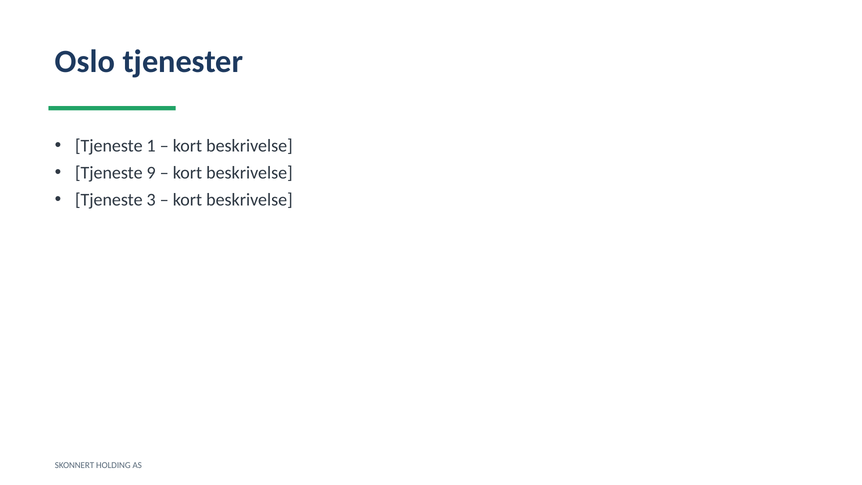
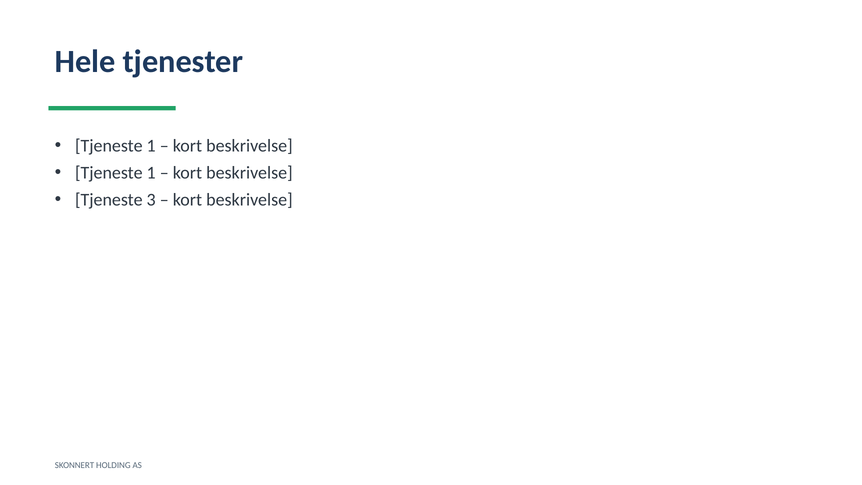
Oslo: Oslo -> Hele
9 at (151, 173): 9 -> 1
